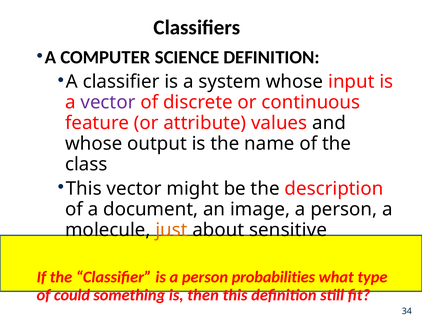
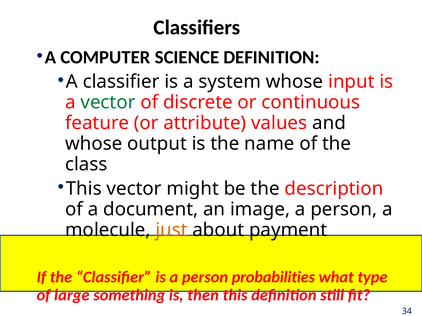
vector at (108, 103) colour: purple -> green
sensitive: sensitive -> payment
could: could -> large
